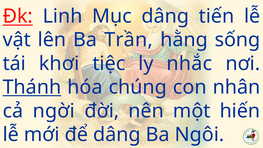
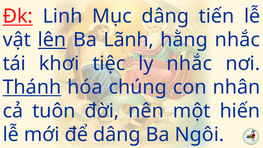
lên underline: none -> present
Trần: Trần -> Lãnh
hằng sống: sống -> nhắc
ngời: ngời -> tuôn
